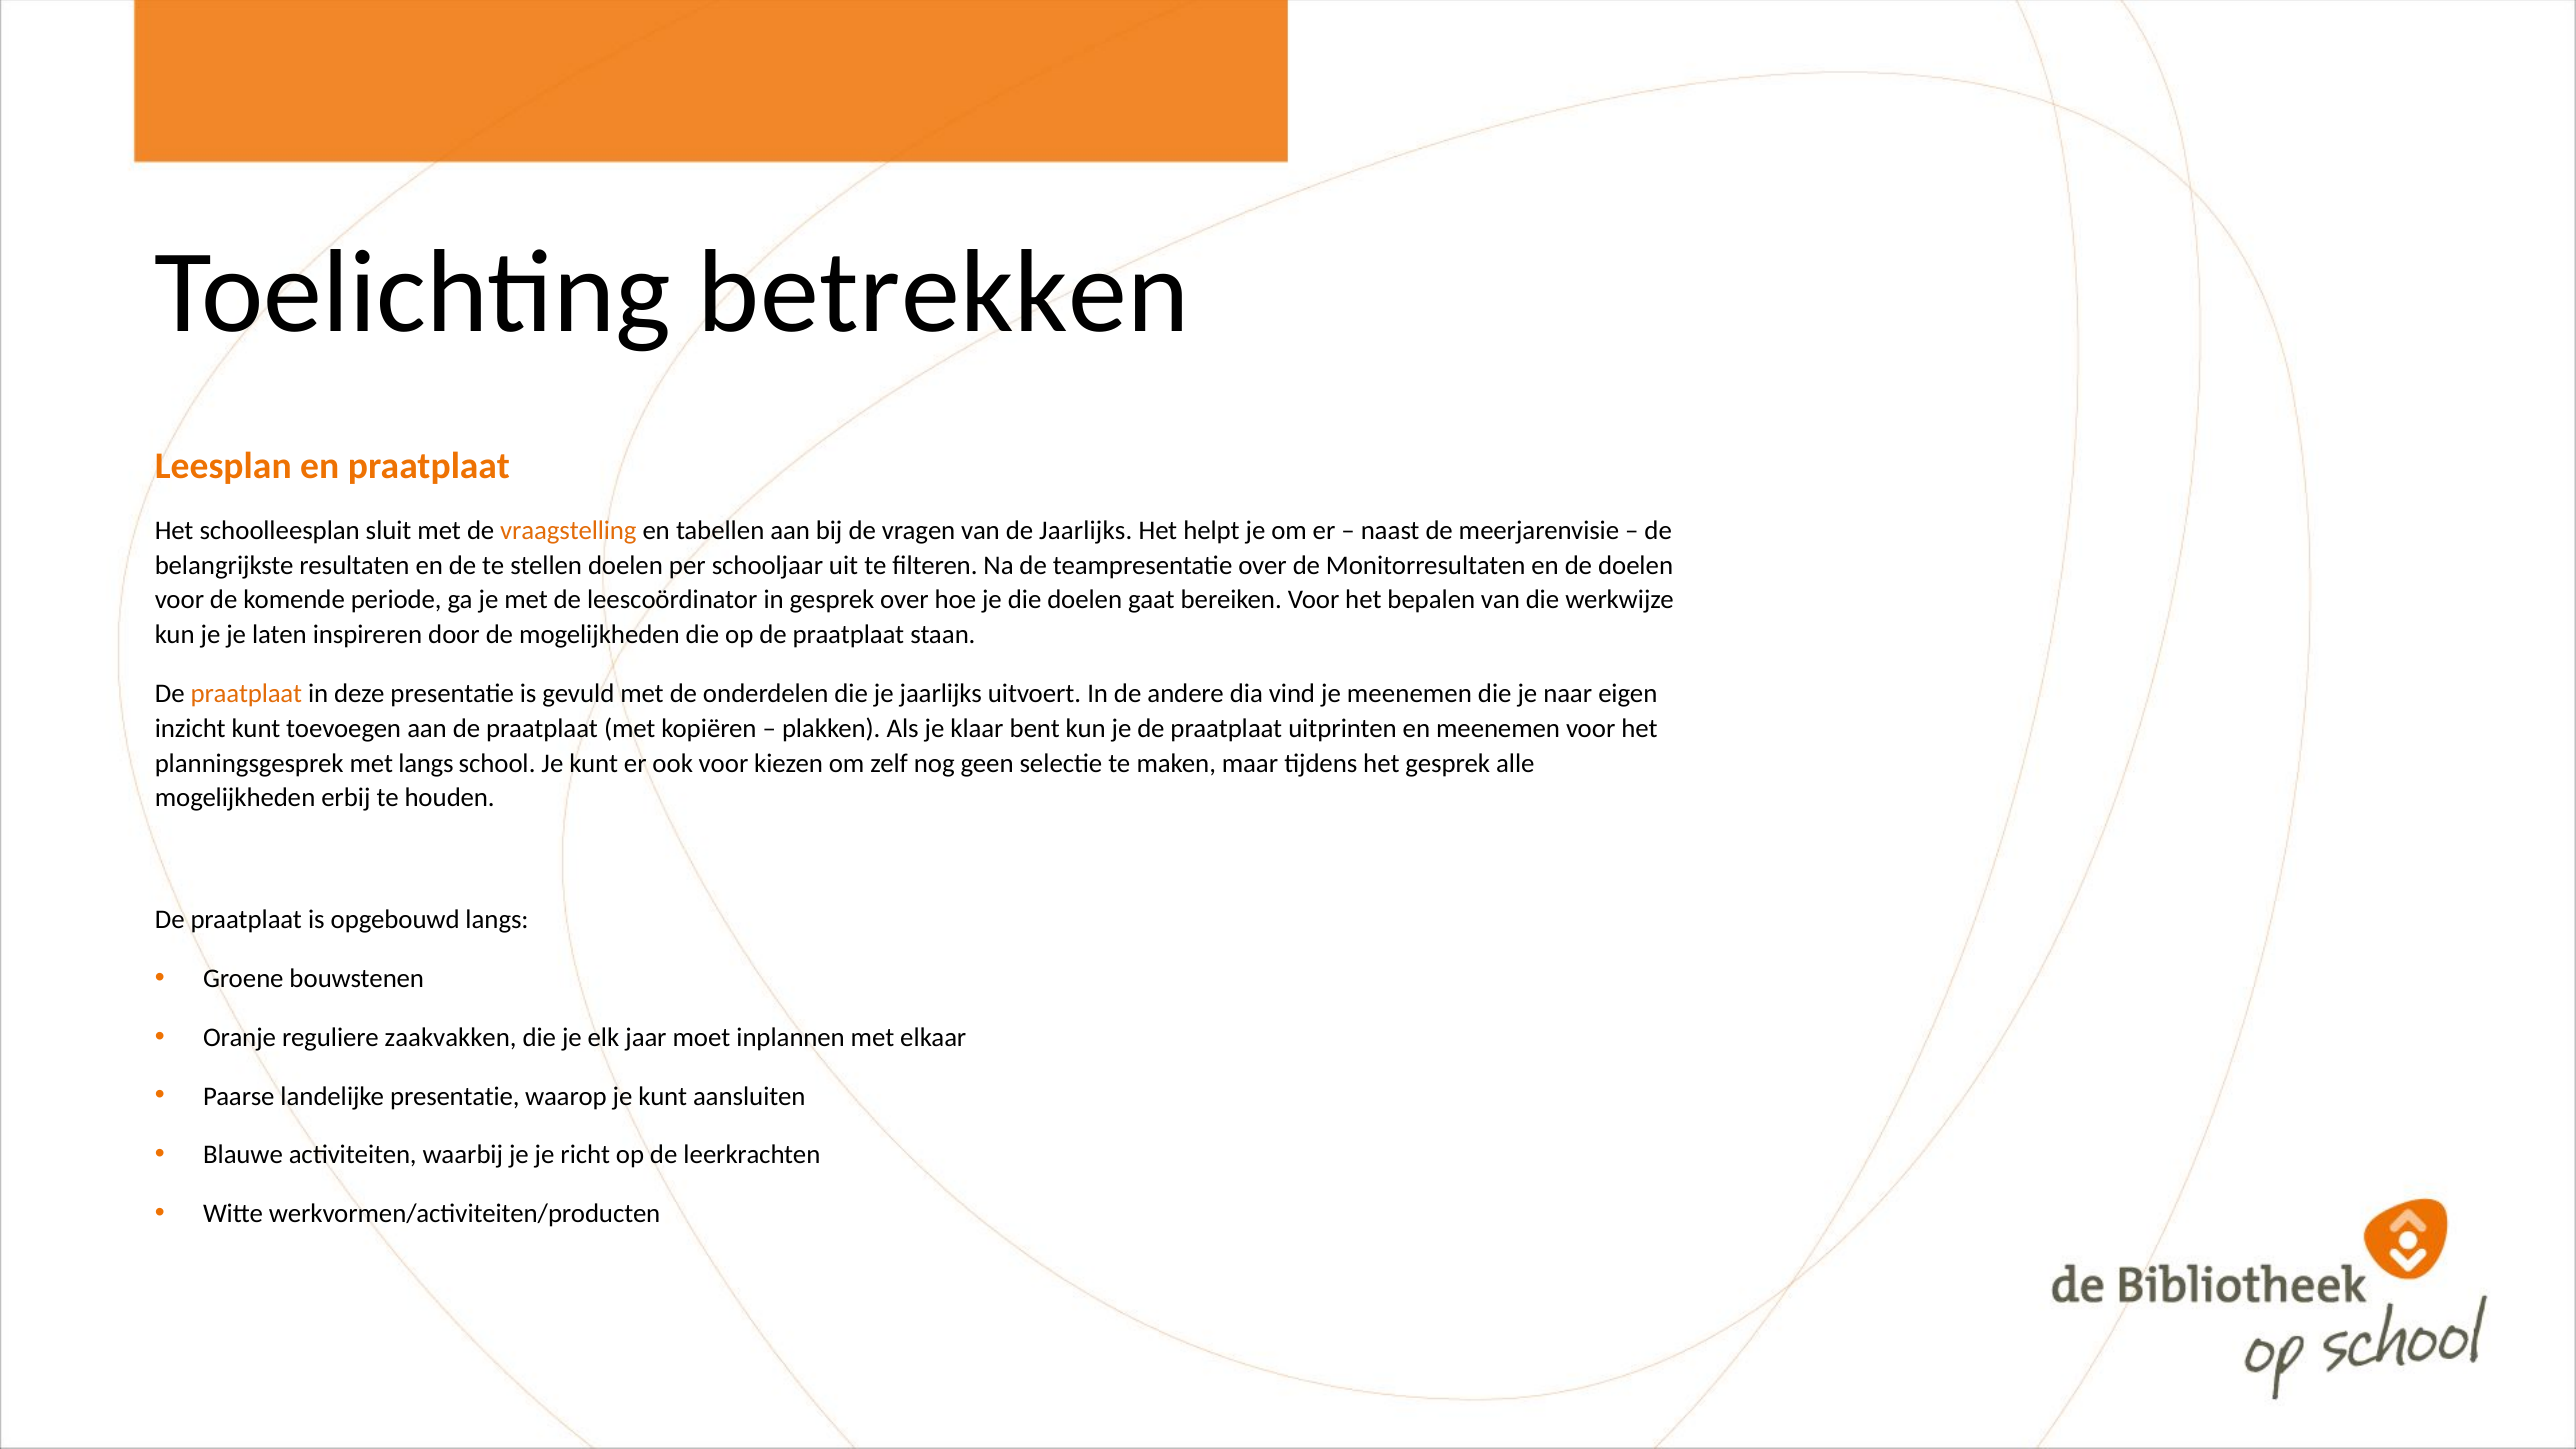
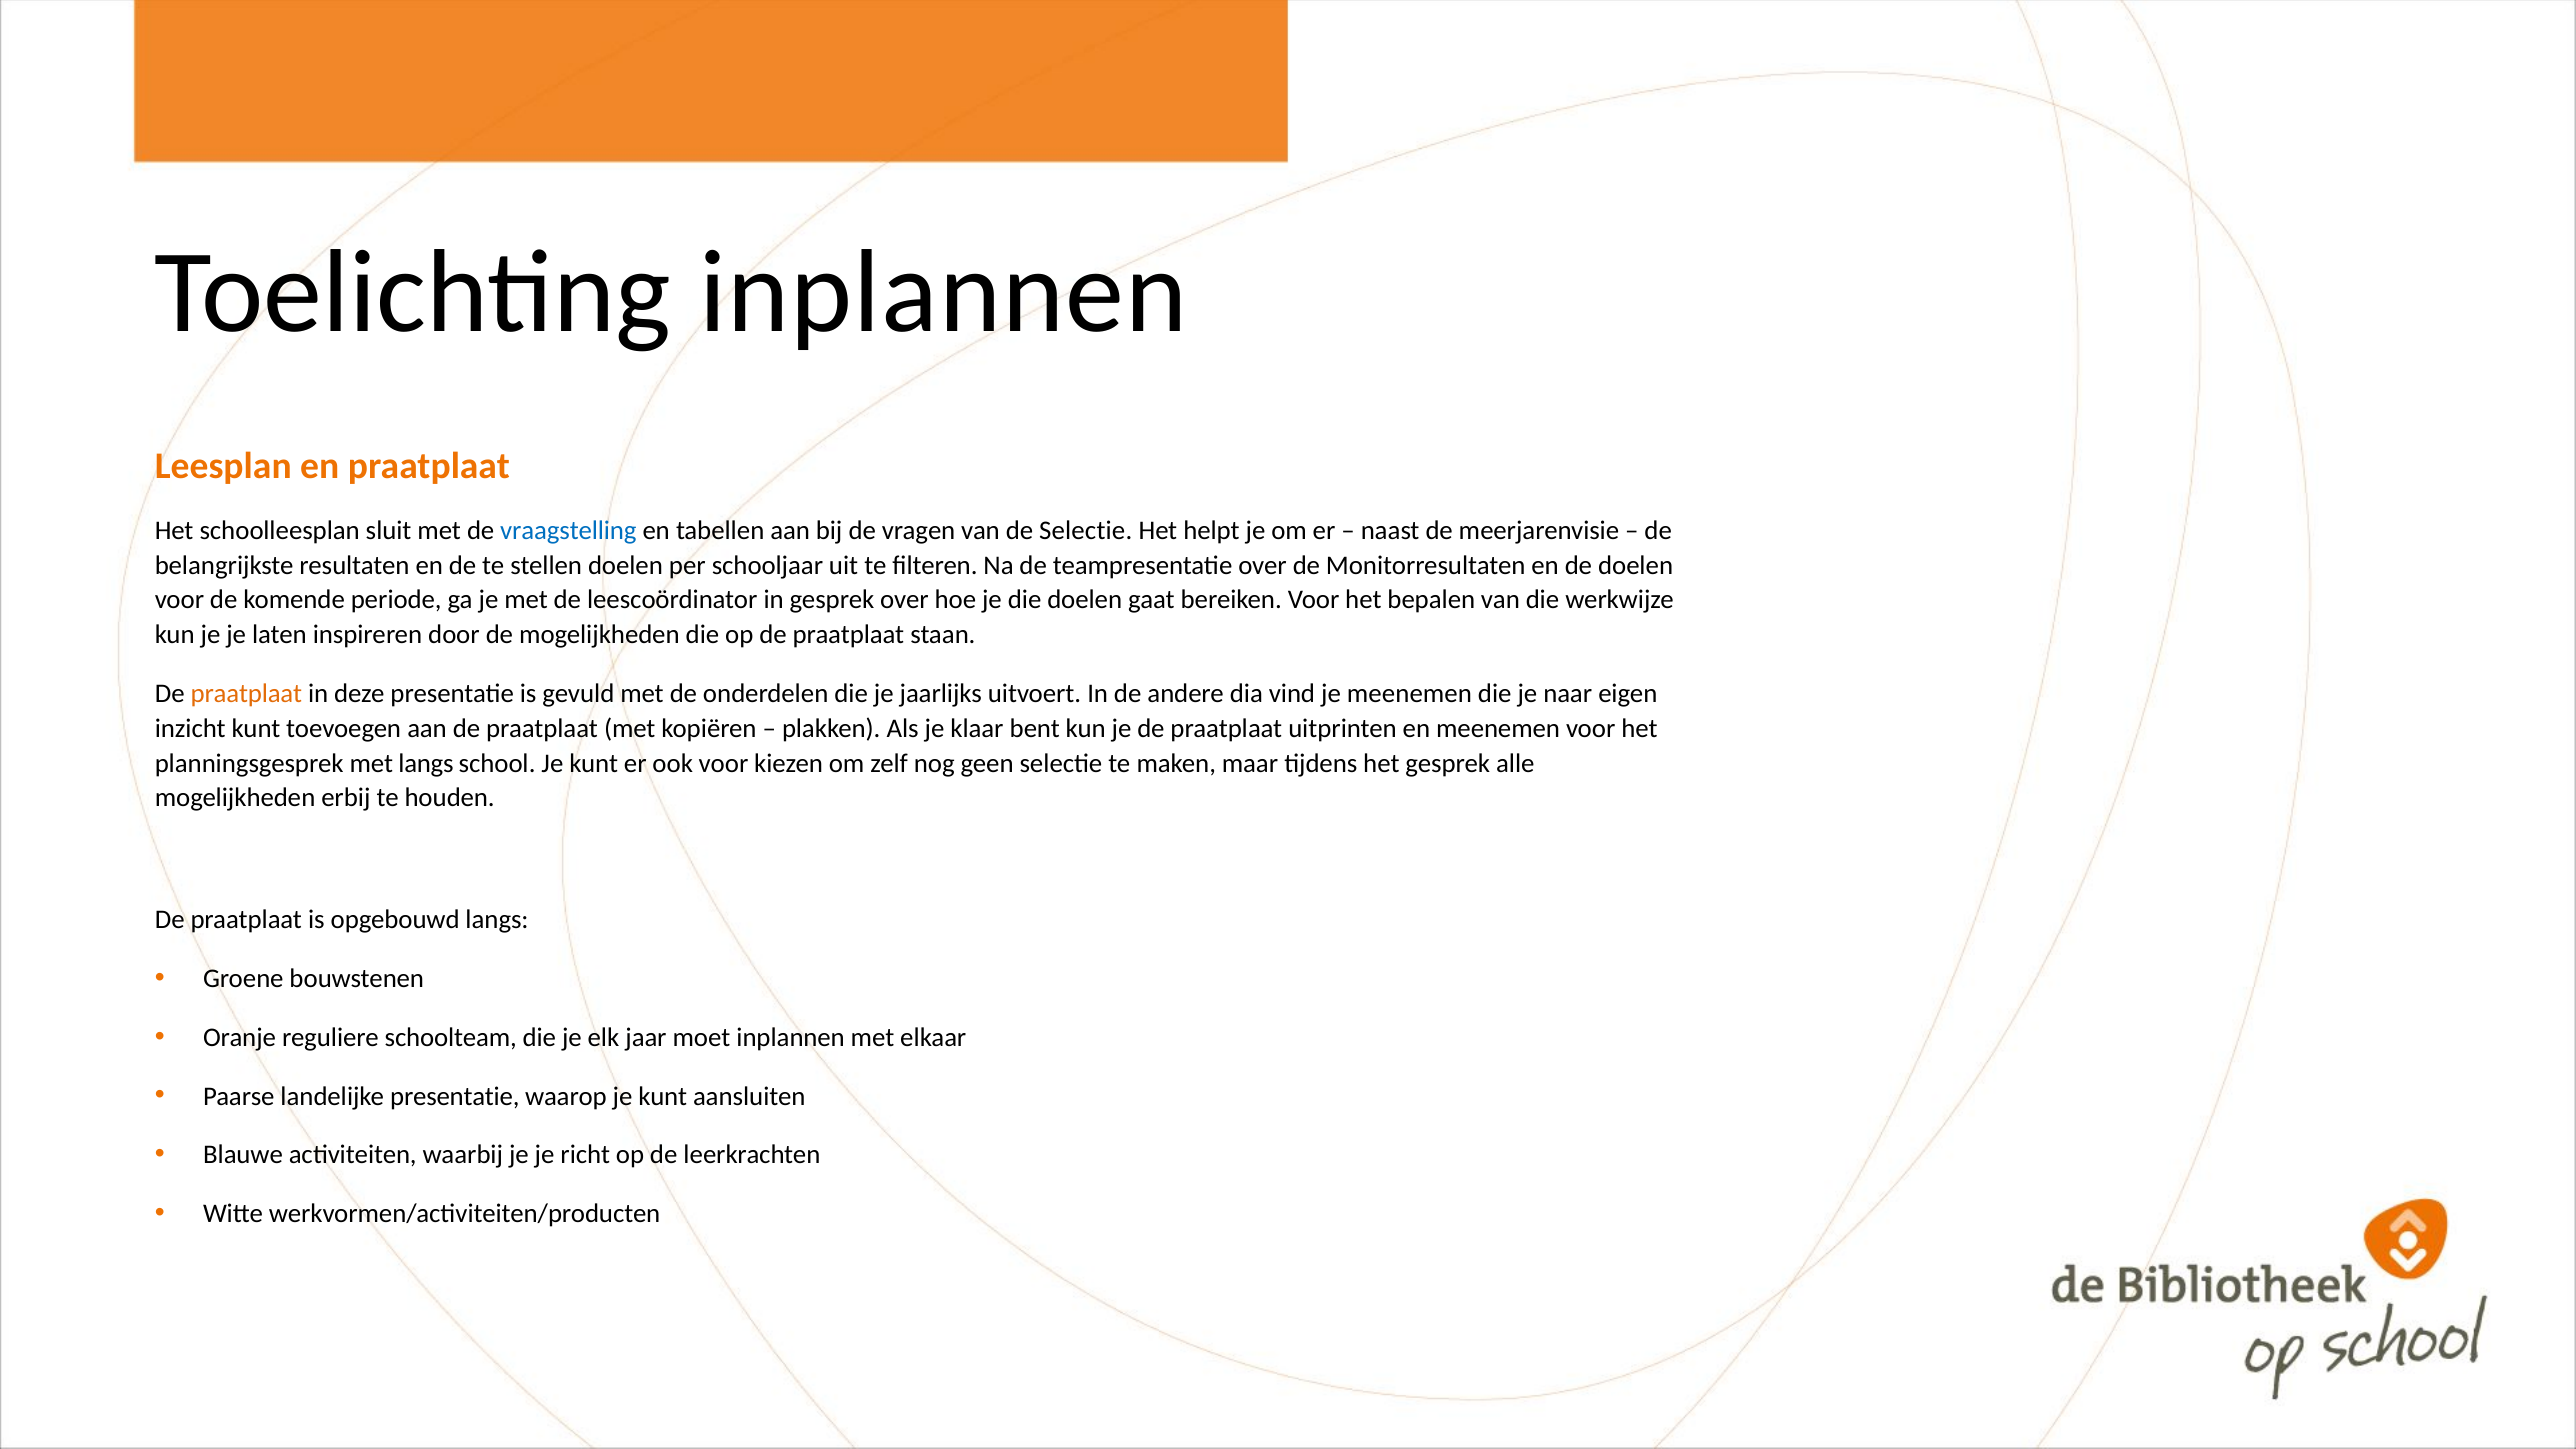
Toelichting betrekken: betrekken -> inplannen
vraagstelling colour: orange -> blue
de Jaarlijks: Jaarlijks -> Selectie
zaakvakken: zaakvakken -> schoolteam
